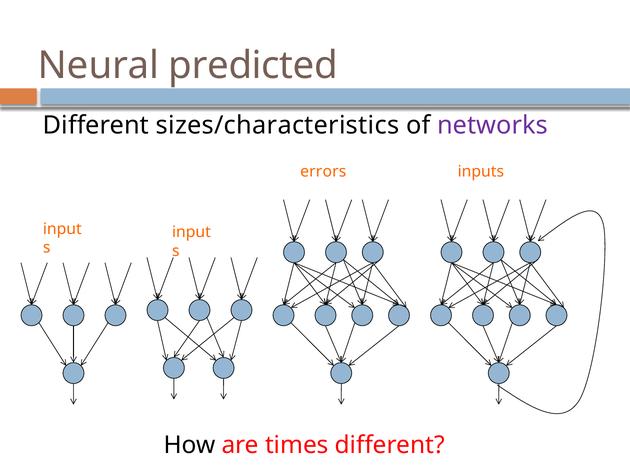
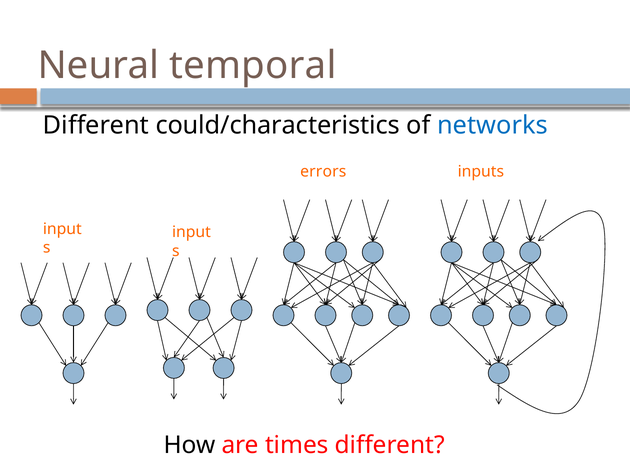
predicted: predicted -> temporal
sizes/characteristics: sizes/characteristics -> could/characteristics
networks colour: purple -> blue
